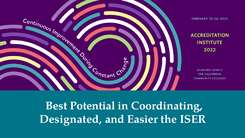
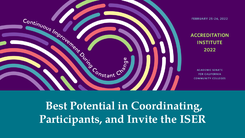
Designated: Designated -> Participants
Easier: Easier -> Invite
